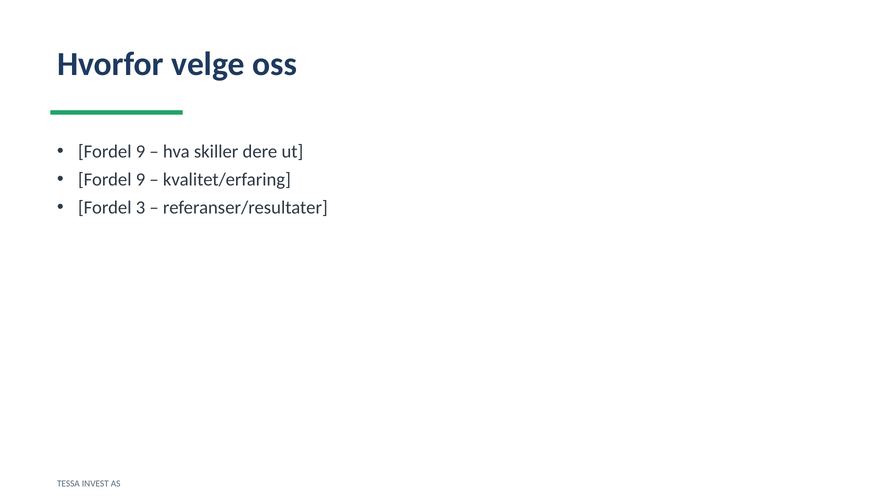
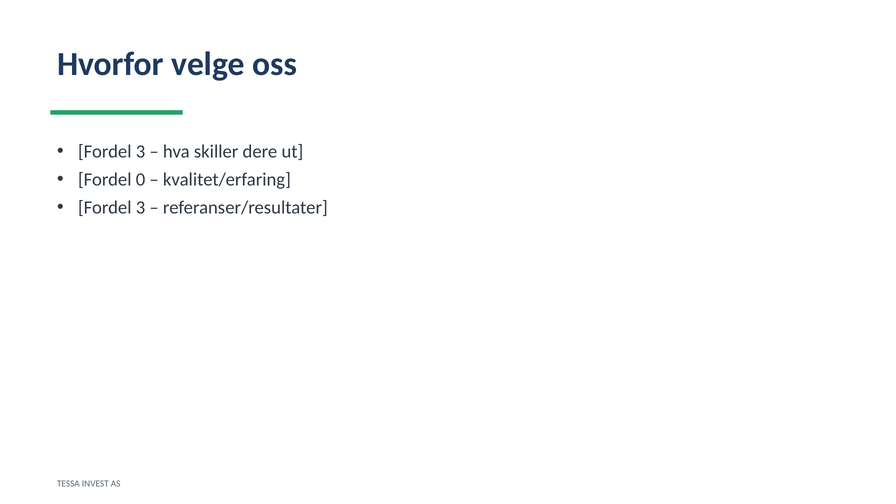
9 at (141, 152): 9 -> 3
9 at (141, 180): 9 -> 0
